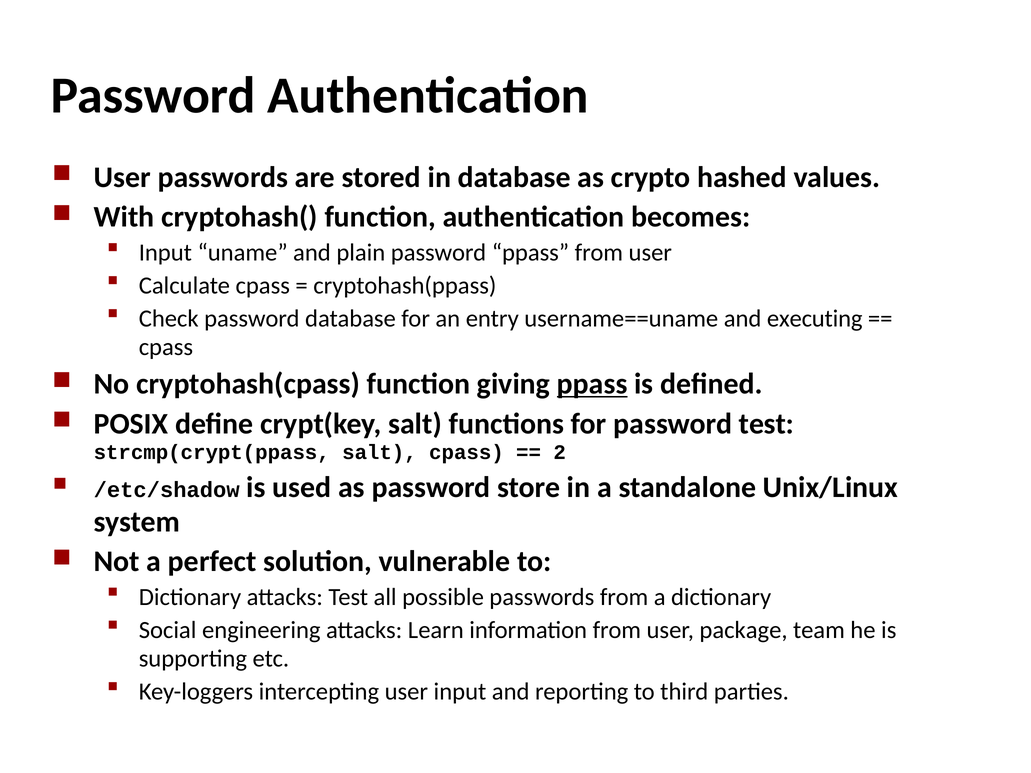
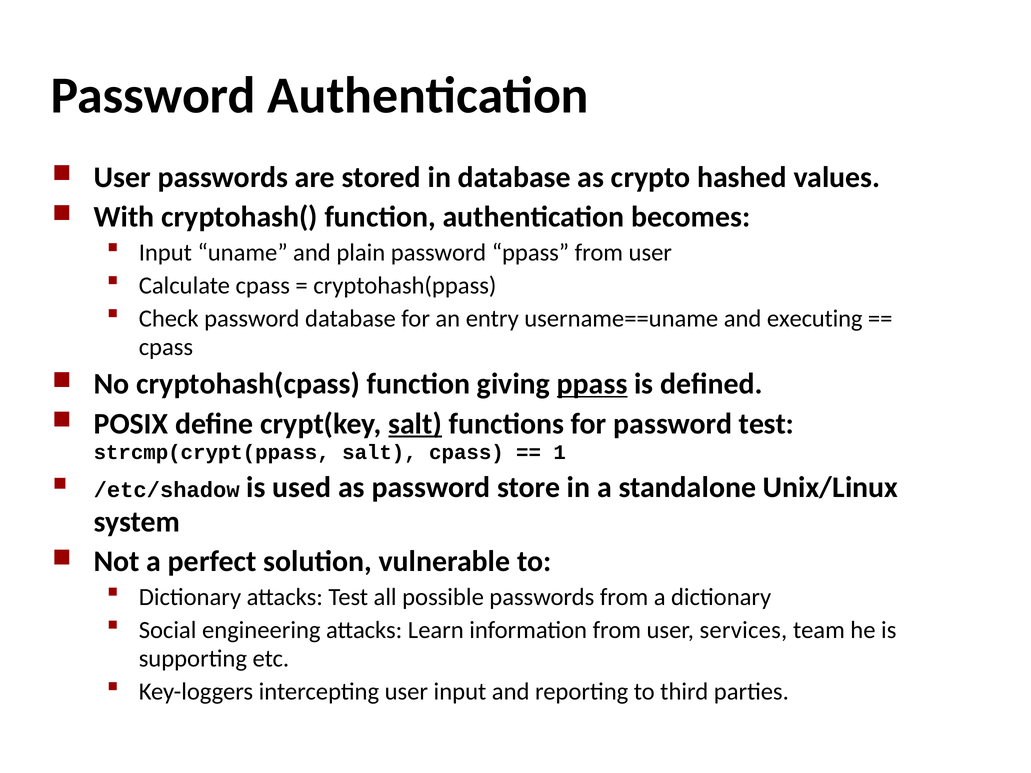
salt at (415, 424) underline: none -> present
2: 2 -> 1
package: package -> services
